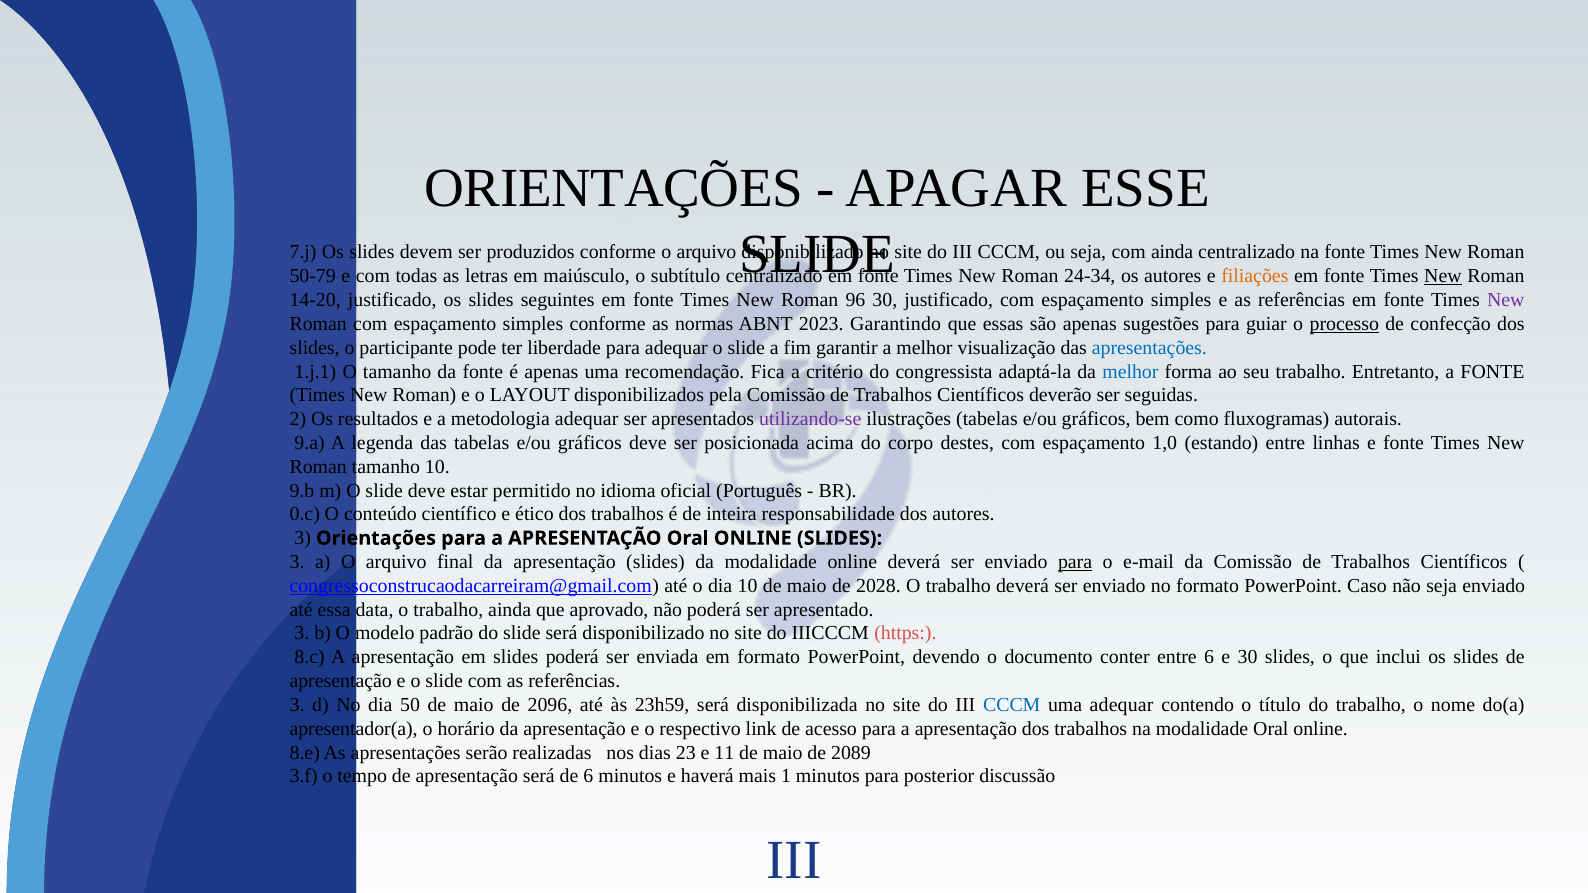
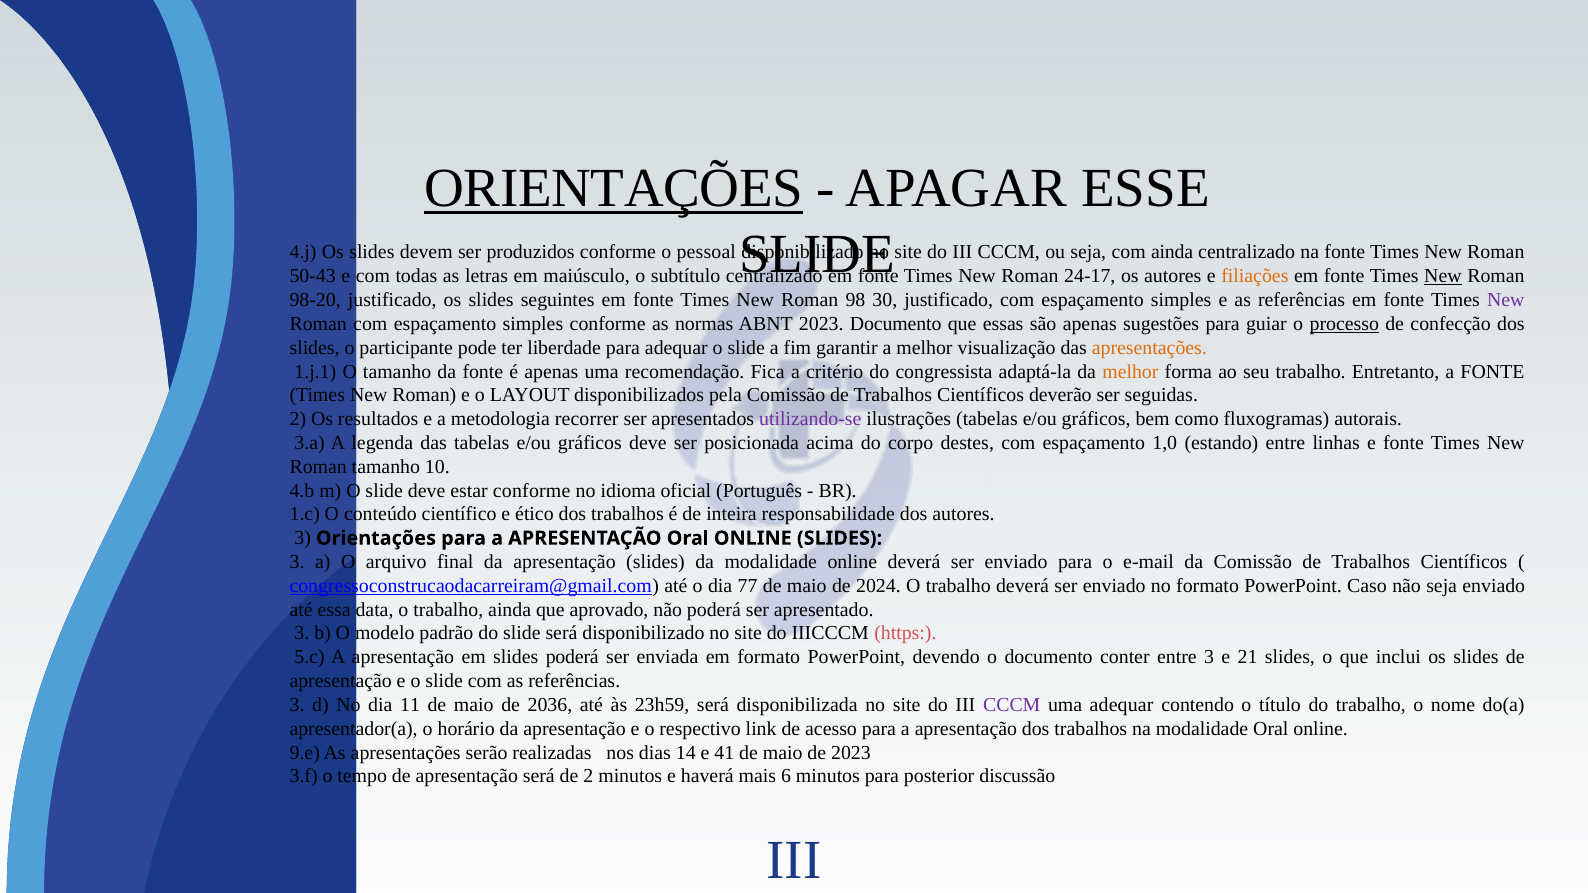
ORIENTAÇÕES at (614, 189) underline: none -> present
7.j: 7.j -> 4.j
conforme o arquivo: arquivo -> pessoal
50-79: 50-79 -> 50-43
24-34: 24-34 -> 24-17
14-20: 14-20 -> 98-20
96: 96 -> 98
2023 Garantindo: Garantindo -> Documento
apresentações at (1149, 348) colour: blue -> orange
melhor at (1130, 372) colour: blue -> orange
metodologia adequar: adequar -> recorrer
9.a: 9.a -> 3.a
9.b: 9.b -> 4.b
estar permitido: permitido -> conforme
0.c: 0.c -> 1.c
para at (1075, 562) underline: present -> none
dia 10: 10 -> 77
2028: 2028 -> 2024
8.c: 8.c -> 5.c
entre 6: 6 -> 3
e 30: 30 -> 21
50: 50 -> 11
2096: 2096 -> 2036
CCCM at (1012, 705) colour: blue -> purple
8.e: 8.e -> 9.e
23: 23 -> 14
11: 11 -> 41
de 2089: 2089 -> 2023
de 6: 6 -> 2
1: 1 -> 6
